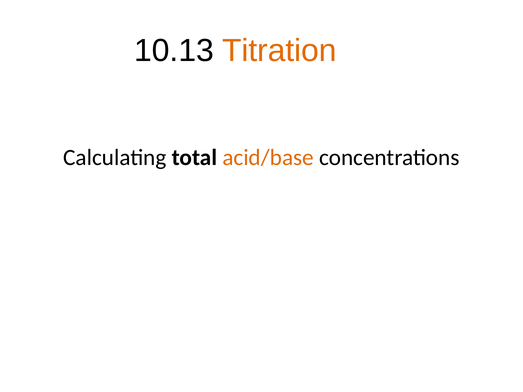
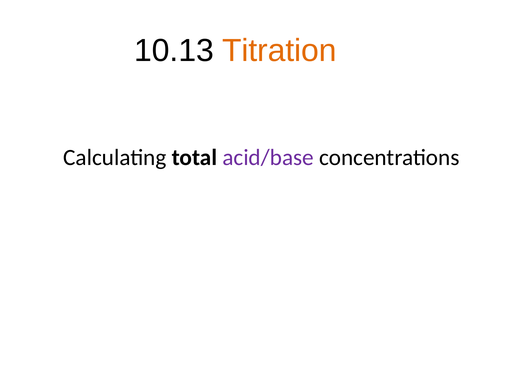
acid/base colour: orange -> purple
